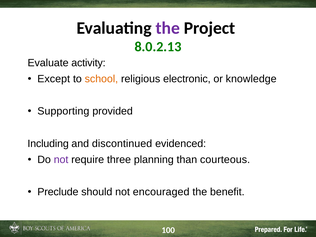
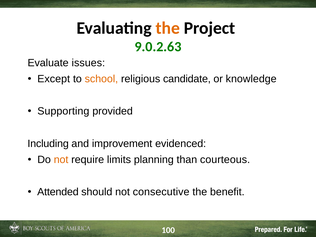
the at (168, 28) colour: purple -> orange
8.0.2.13: 8.0.2.13 -> 9.0.2.63
activity: activity -> issues
electronic: electronic -> candidate
discontinued: discontinued -> improvement
not at (61, 160) colour: purple -> orange
three: three -> limits
Preclude: Preclude -> Attended
encouraged: encouraged -> consecutive
